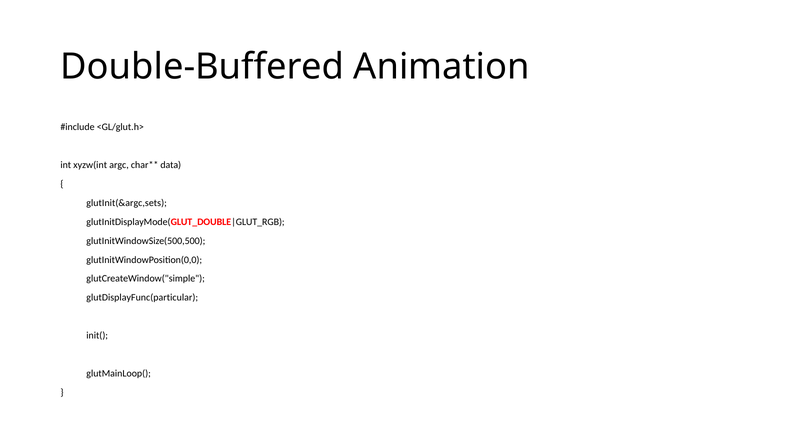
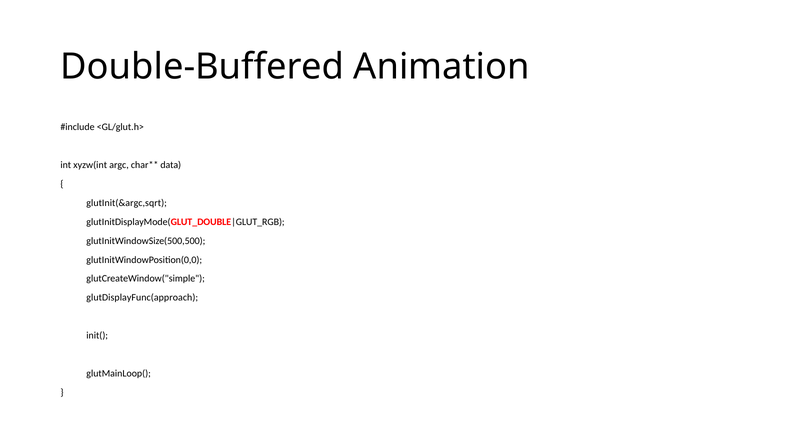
glutInit(&argc,sets: glutInit(&argc,sets -> glutInit(&argc,sqrt
glutDisplayFunc(particular: glutDisplayFunc(particular -> glutDisplayFunc(approach
